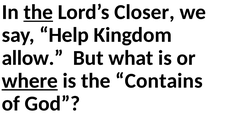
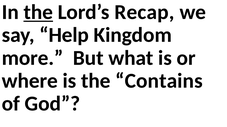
Closer: Closer -> Recap
allow: allow -> more
where underline: present -> none
